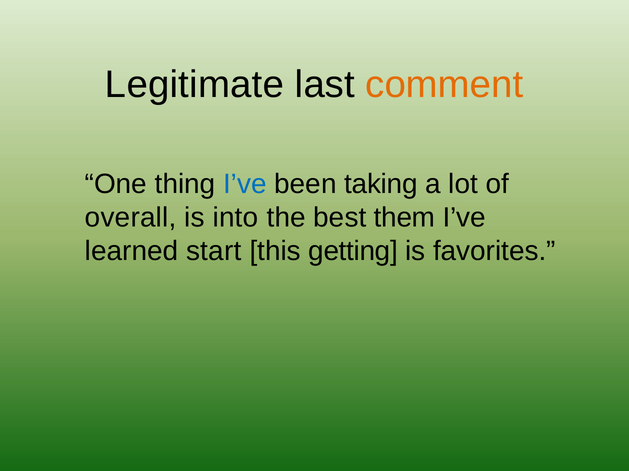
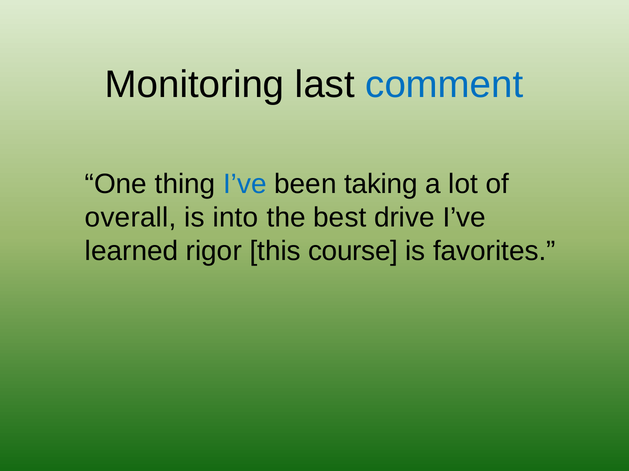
Legitimate: Legitimate -> Monitoring
comment colour: orange -> blue
them: them -> drive
start: start -> rigor
getting: getting -> course
